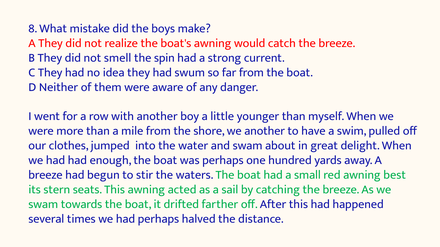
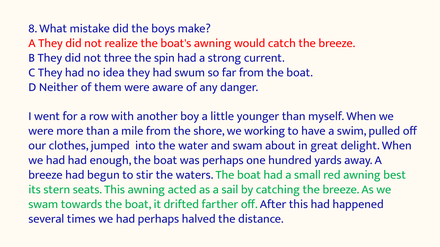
smell: smell -> three
we another: another -> working
